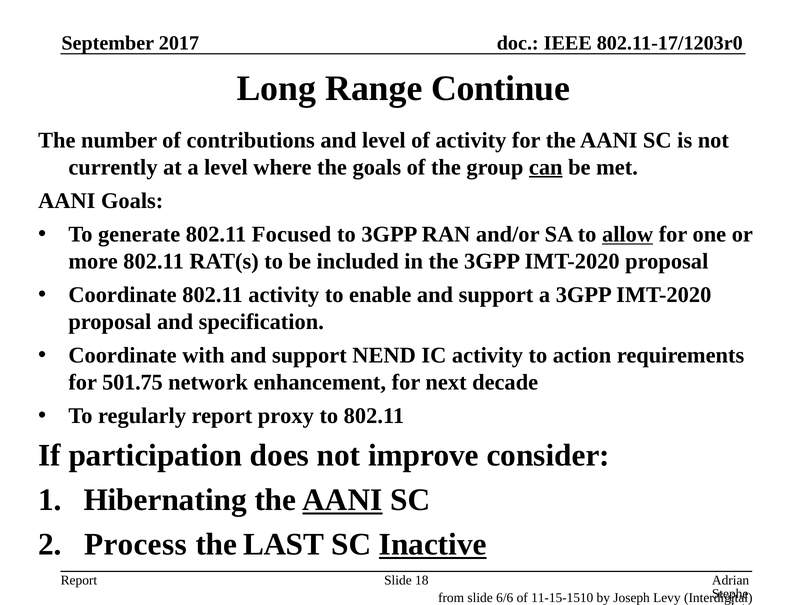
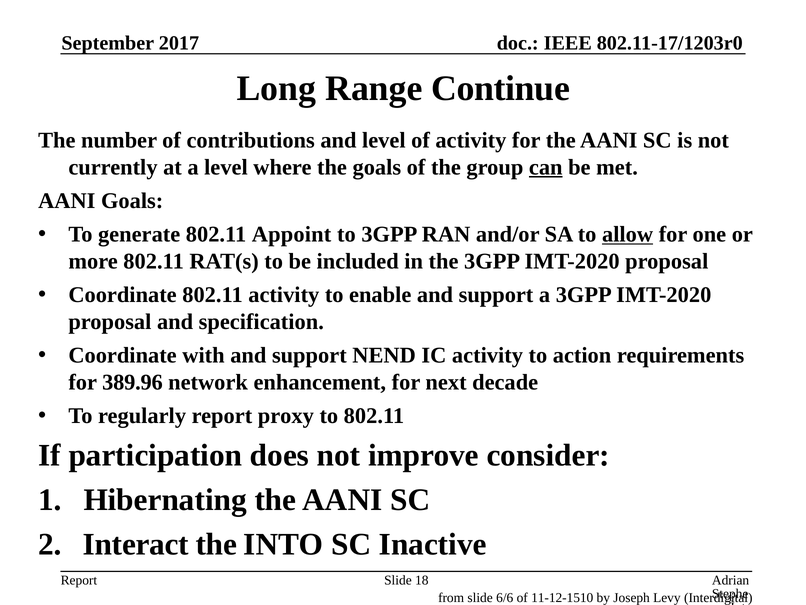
Focused: Focused -> Appoint
501.75: 501.75 -> 389.96
AANI at (342, 500) underline: present -> none
Process: Process -> Interact
LAST: LAST -> INTO
Inactive underline: present -> none
11-15-1510: 11-15-1510 -> 11-12-1510
